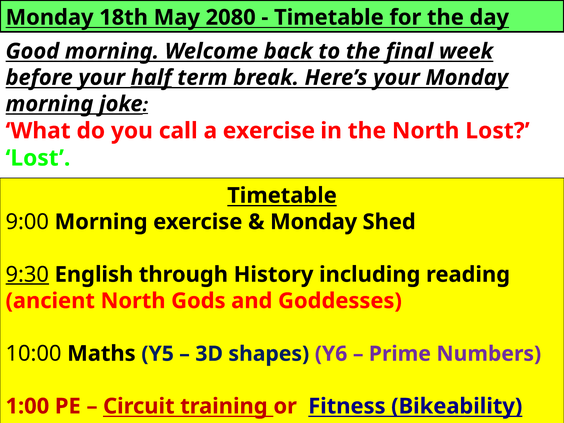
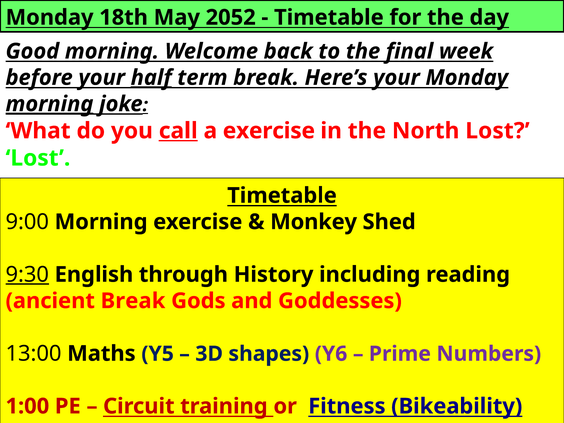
2080: 2080 -> 2052
morning at (49, 104) underline: none -> present
call underline: none -> present
Monday at (314, 222): Monday -> Monkey
ancient North: North -> Break
10:00: 10:00 -> 13:00
